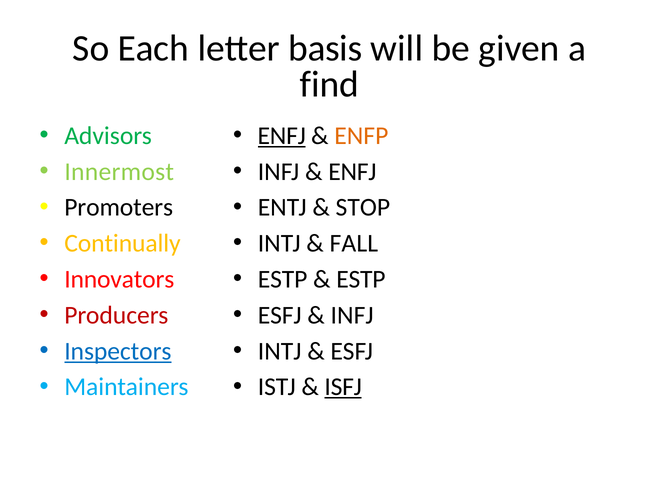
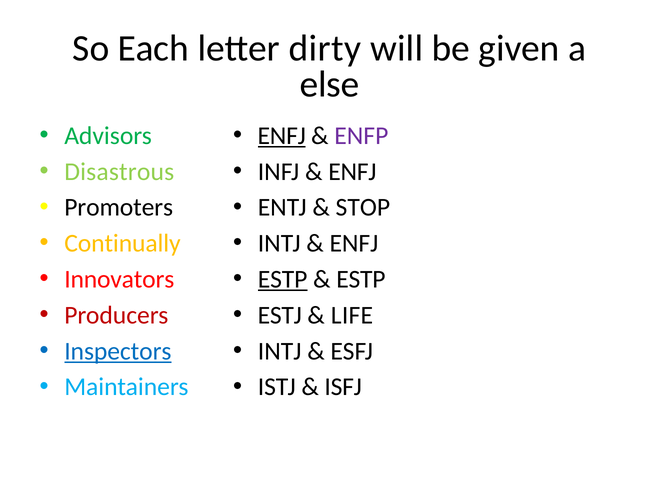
basis: basis -> dirty
find: find -> else
ENFP colour: orange -> purple
Innermost: Innermost -> Disastrous
FALL at (354, 244): FALL -> ENFJ
ESTP at (283, 279) underline: none -> present
ESFJ at (280, 315): ESFJ -> ESTJ
INFJ at (352, 315): INFJ -> LIFE
ISFJ underline: present -> none
